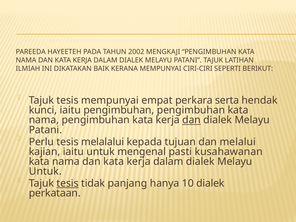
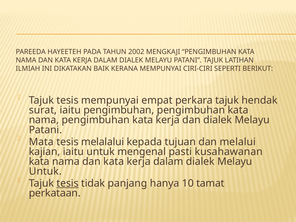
perkara serta: serta -> tajuk
kunci: kunci -> surat
dan at (191, 120) underline: present -> none
Perlu: Perlu -> Mata
10 dialek: dialek -> tamat
